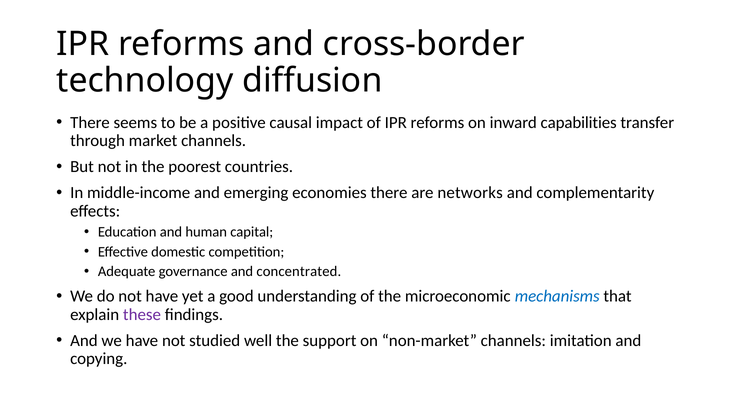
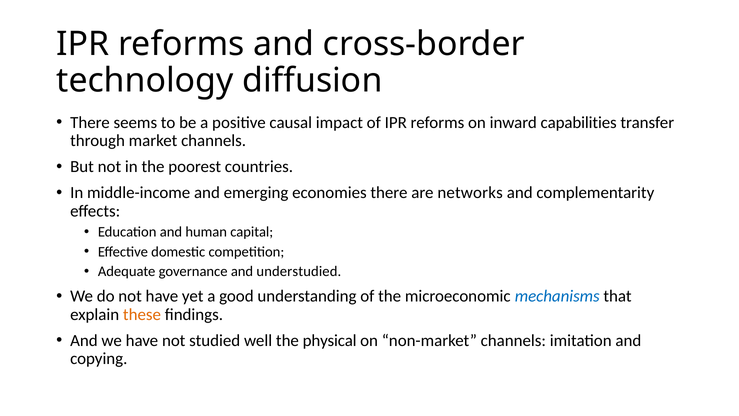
concentrated: concentrated -> understudied
these colour: purple -> orange
support: support -> physical
